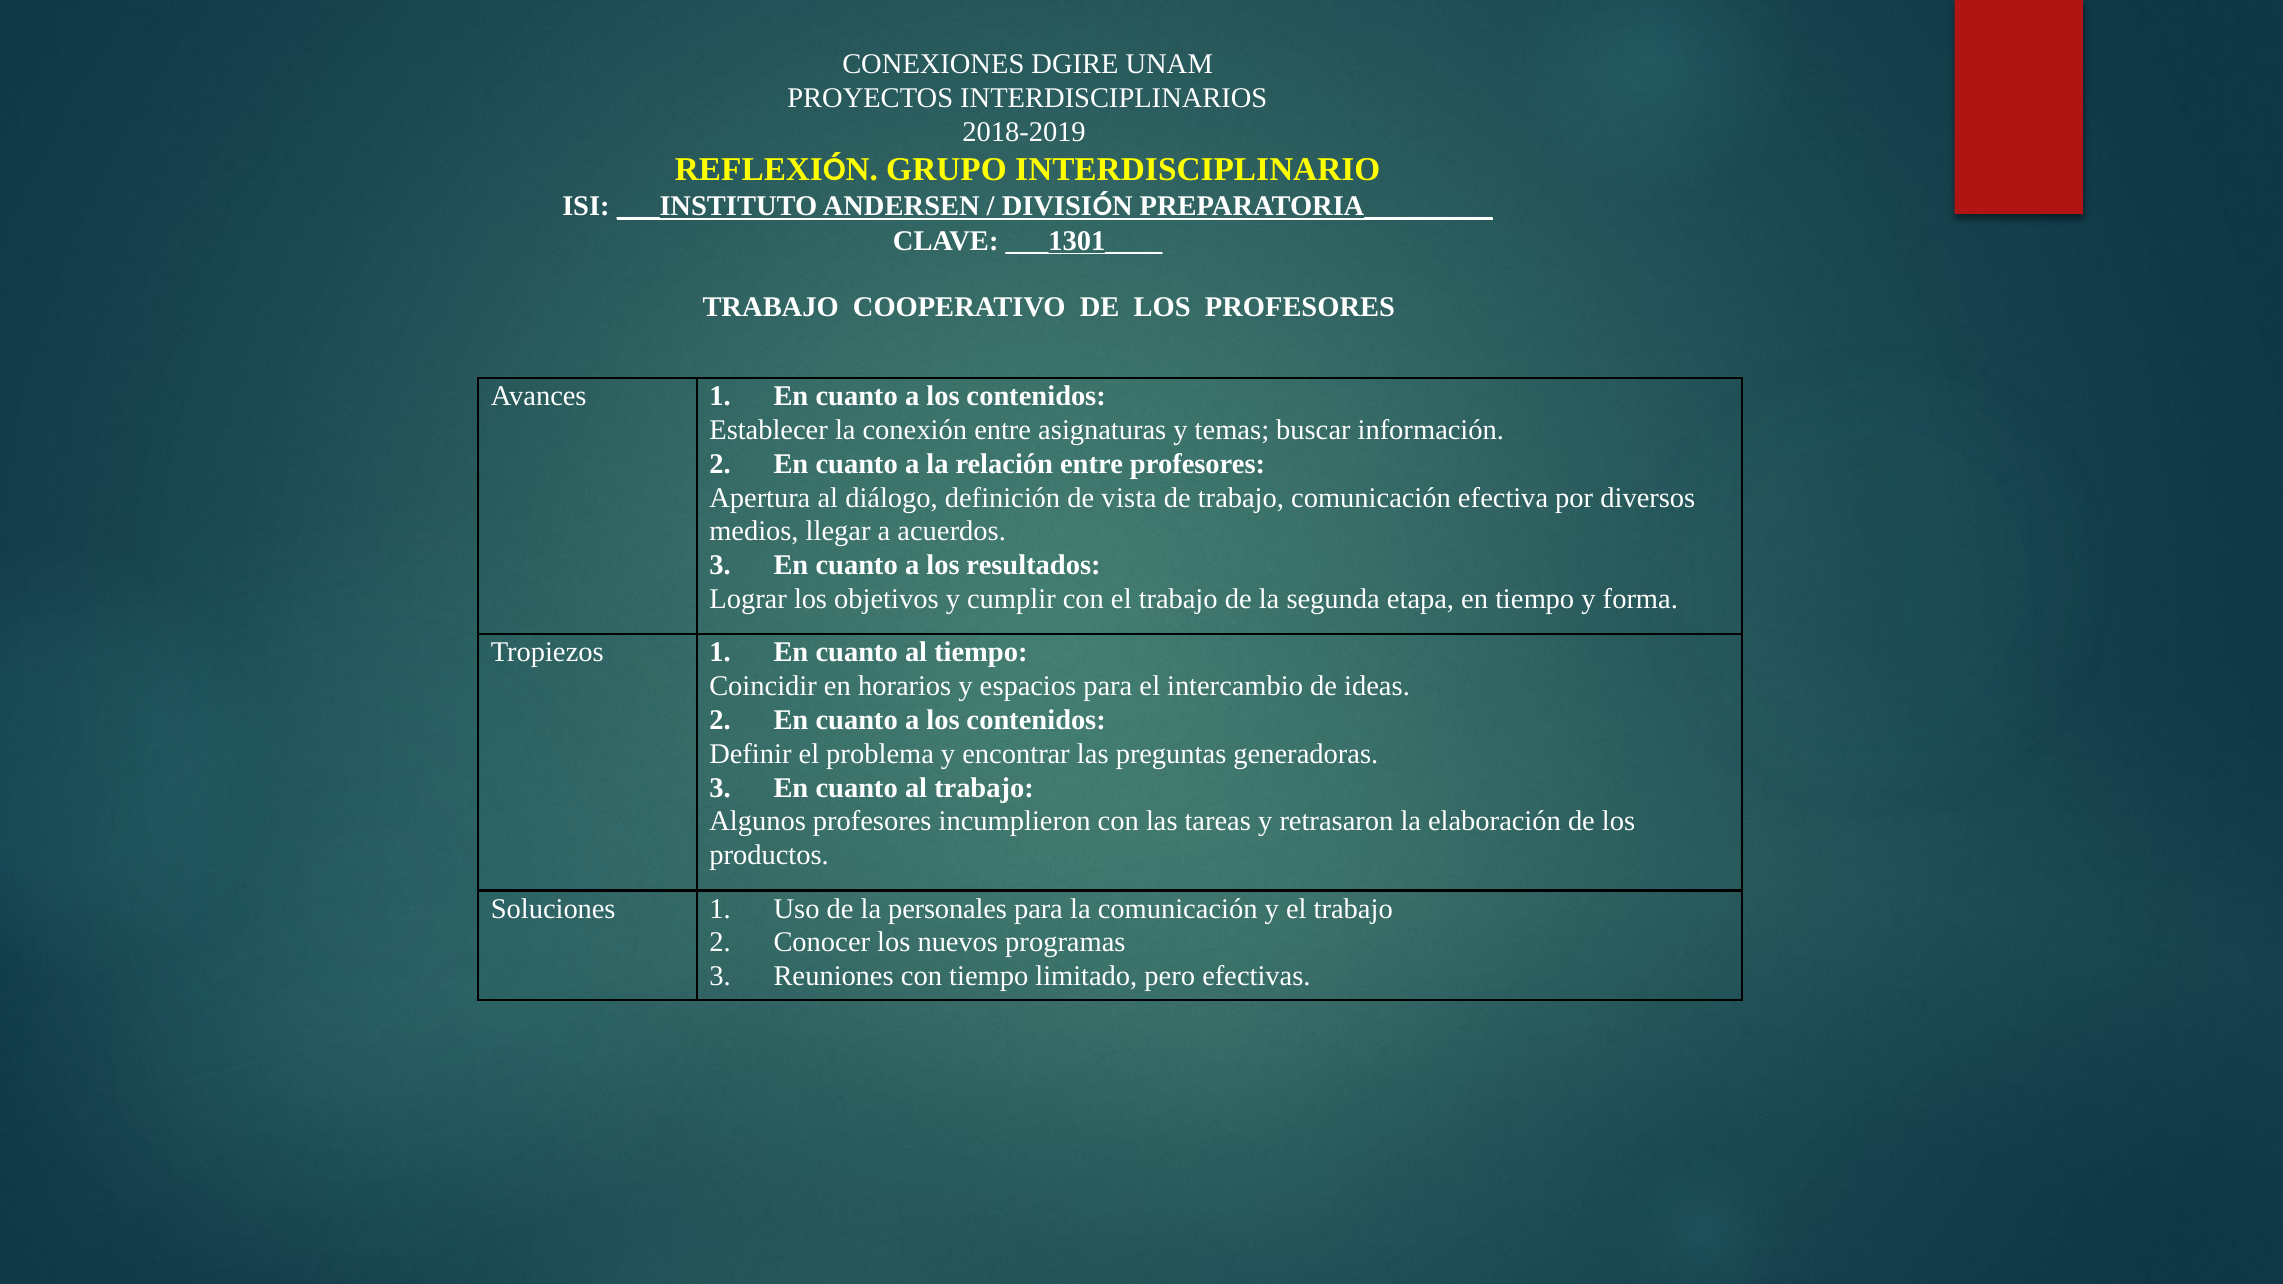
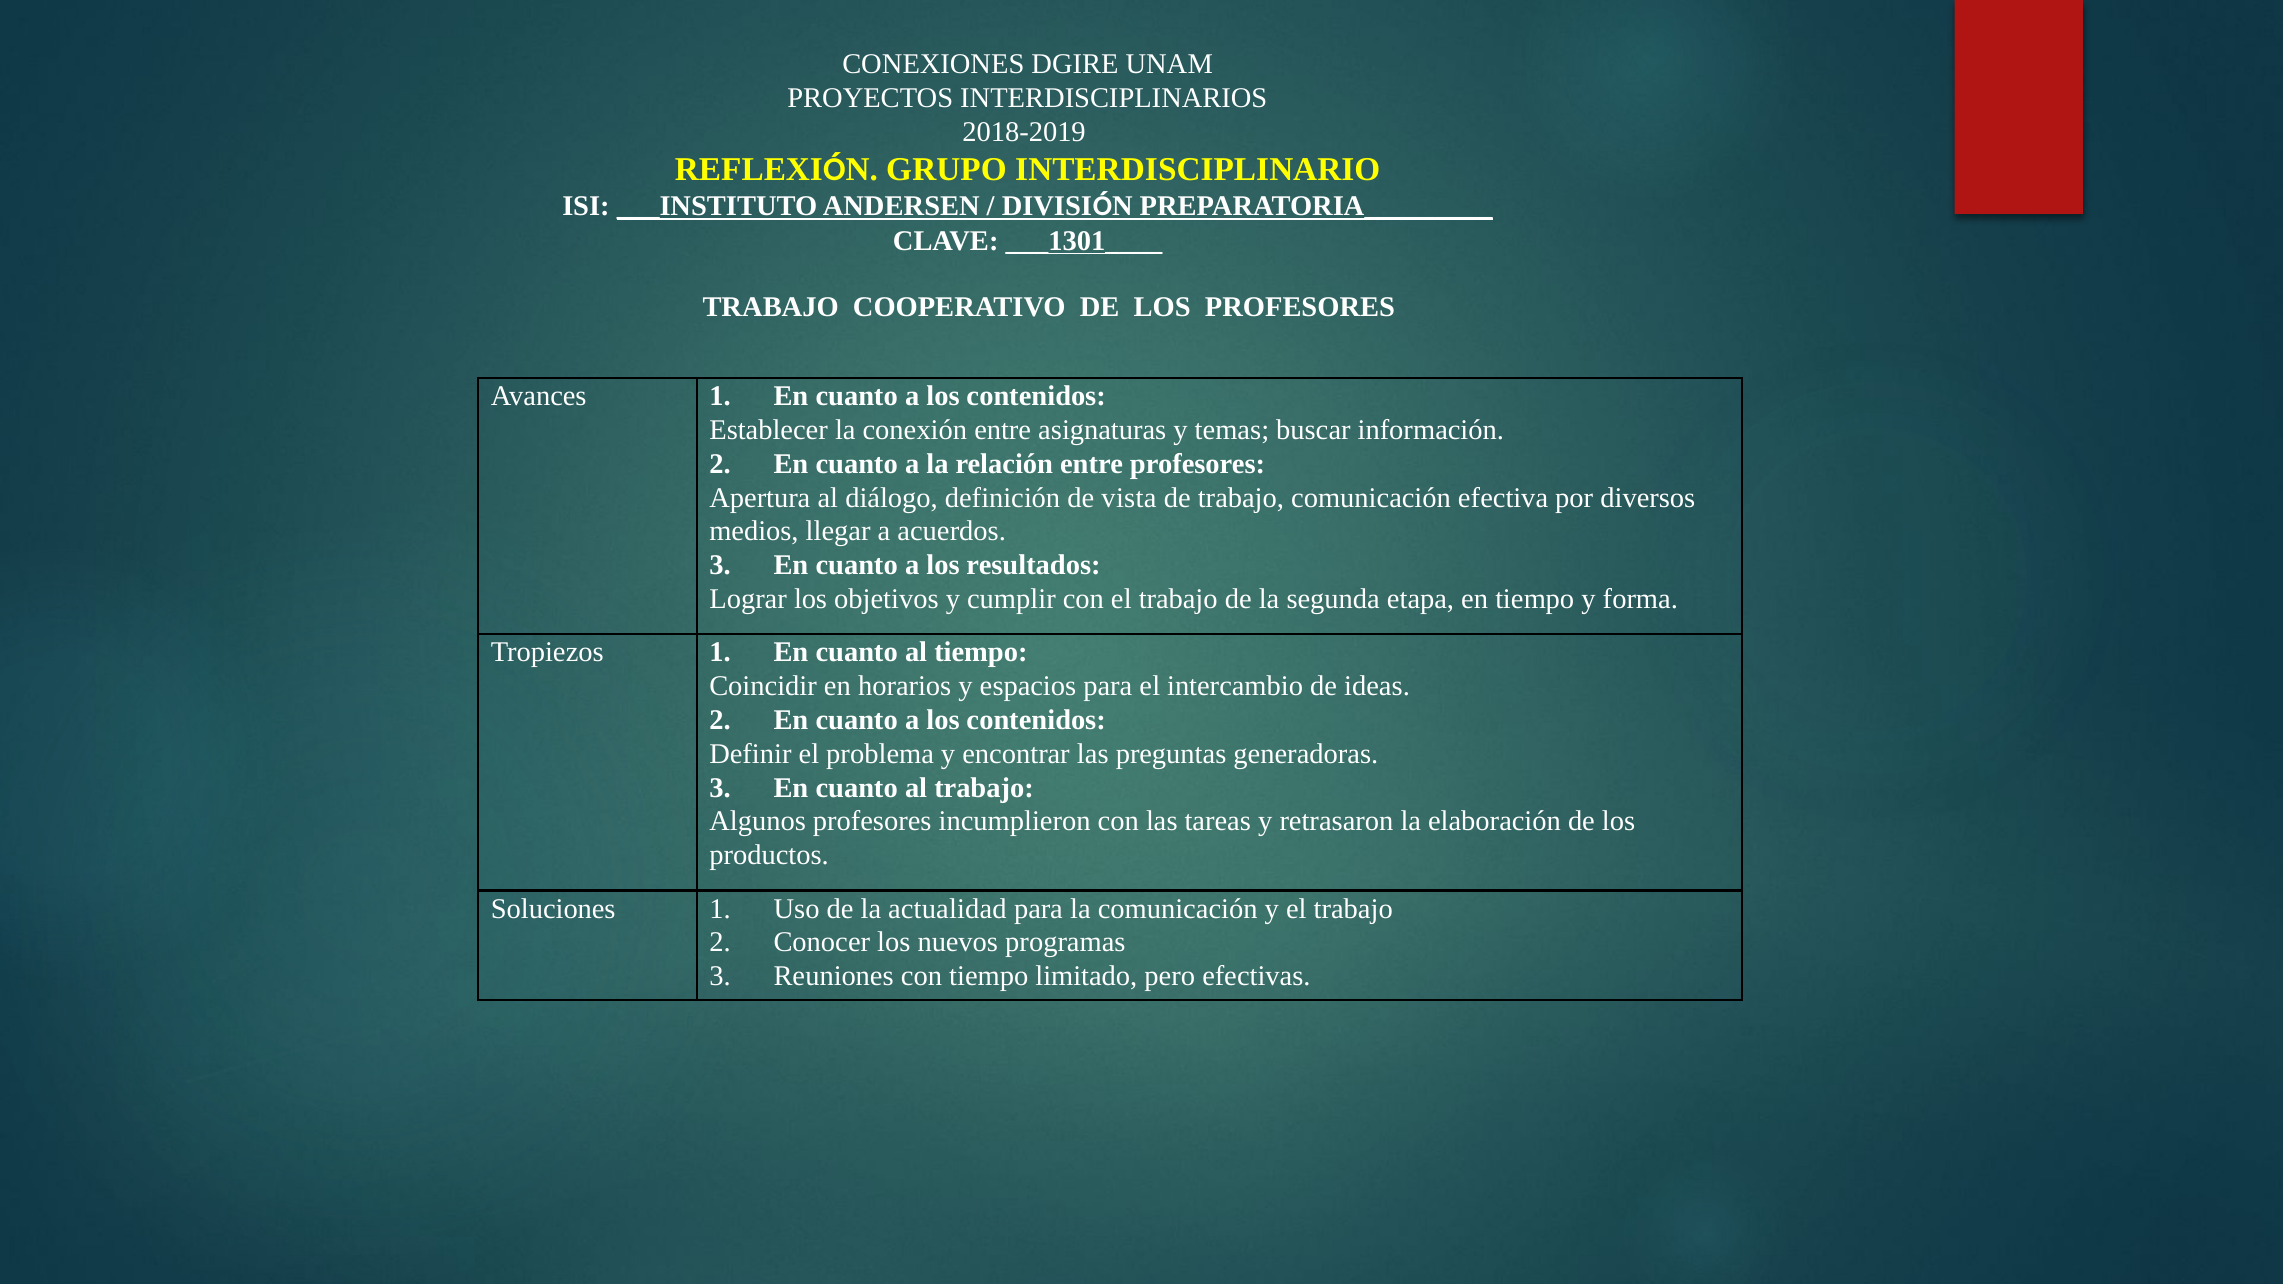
personales: personales -> actualidad
